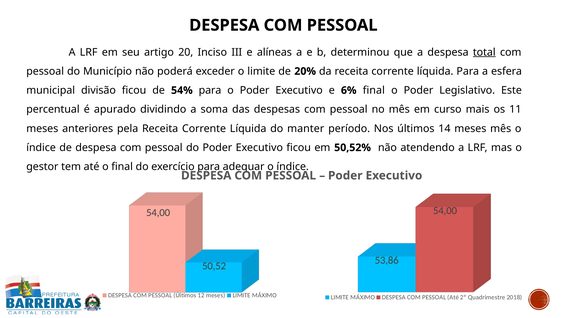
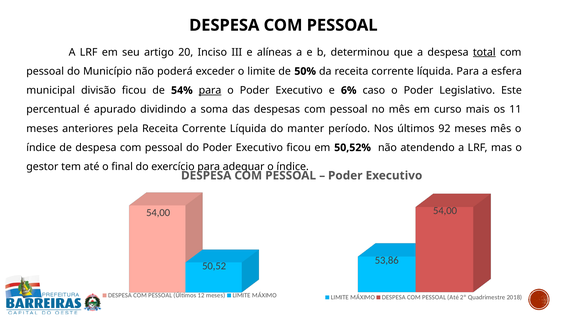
20%: 20% -> 50%
para at (210, 90) underline: none -> present
6% final: final -> caso
14: 14 -> 92
